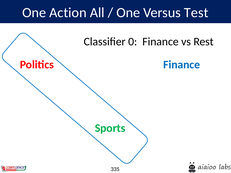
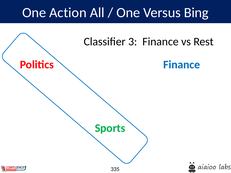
Test: Test -> Bing
0: 0 -> 3
